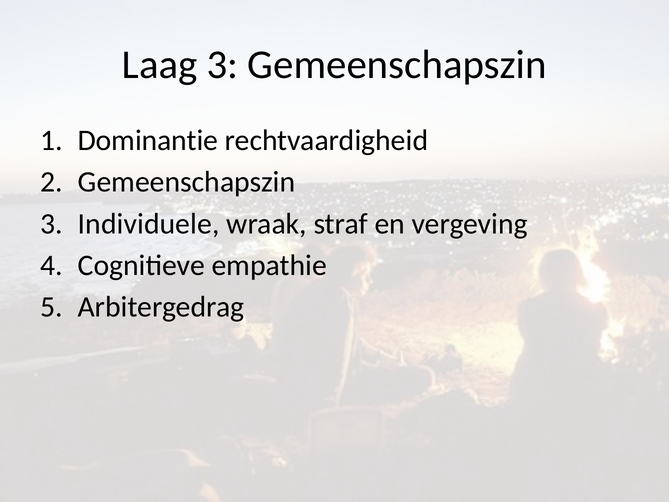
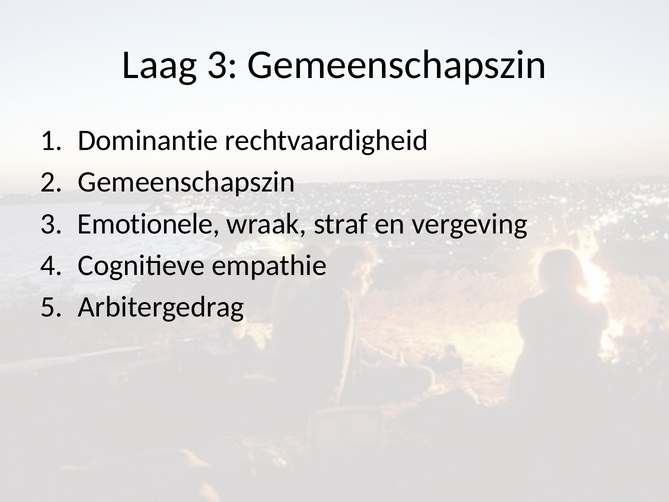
Individuele: Individuele -> Emotionele
